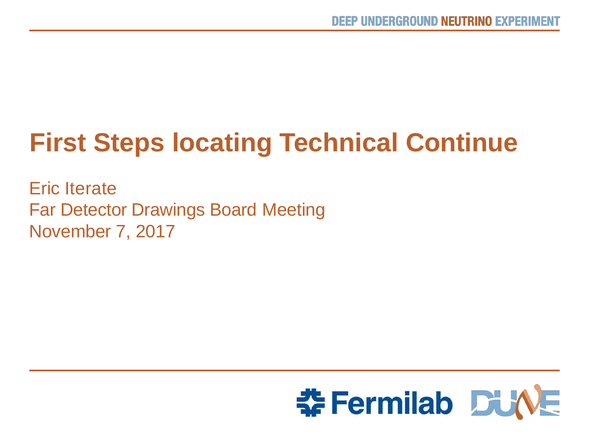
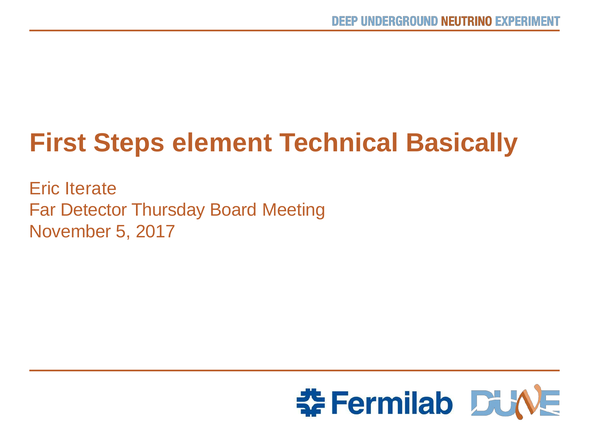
locating: locating -> element
Continue: Continue -> Basically
Drawings: Drawings -> Thursday
7: 7 -> 5
